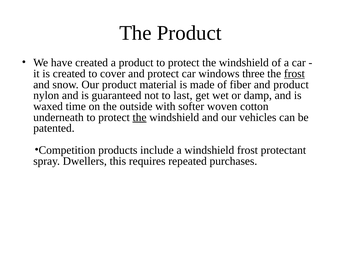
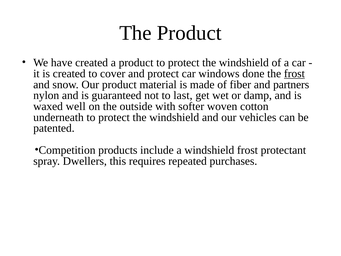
three: three -> done
and product: product -> partners
time: time -> well
the at (140, 117) underline: present -> none
